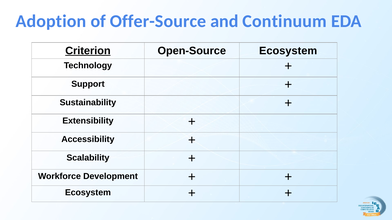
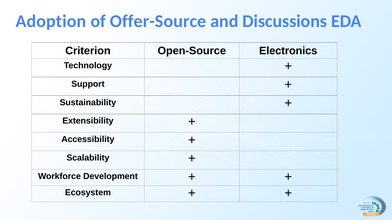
Continuum: Continuum -> Discussions
Criterion underline: present -> none
Open-Source Ecosystem: Ecosystem -> Electronics
